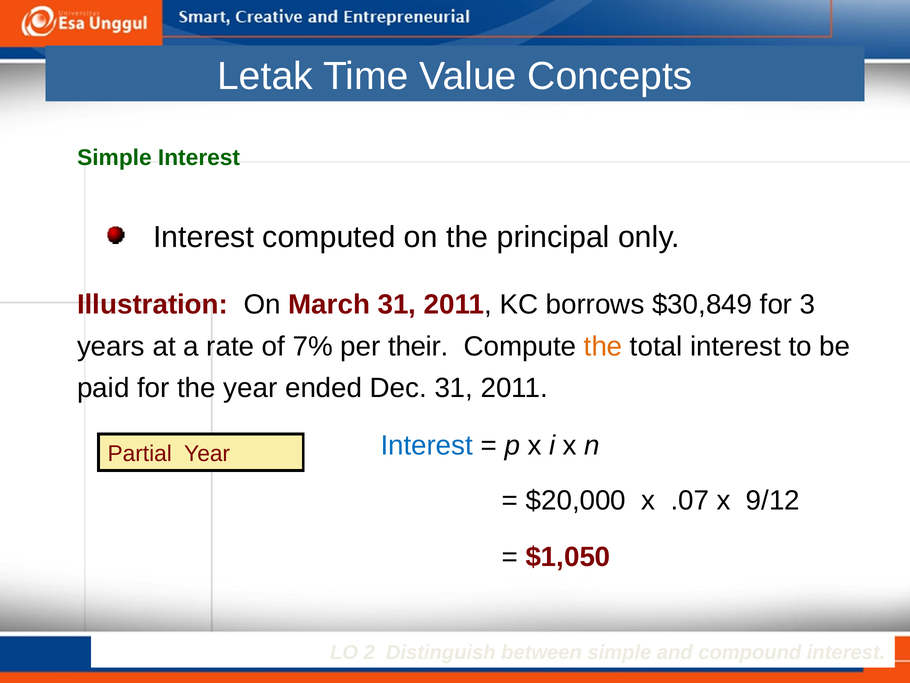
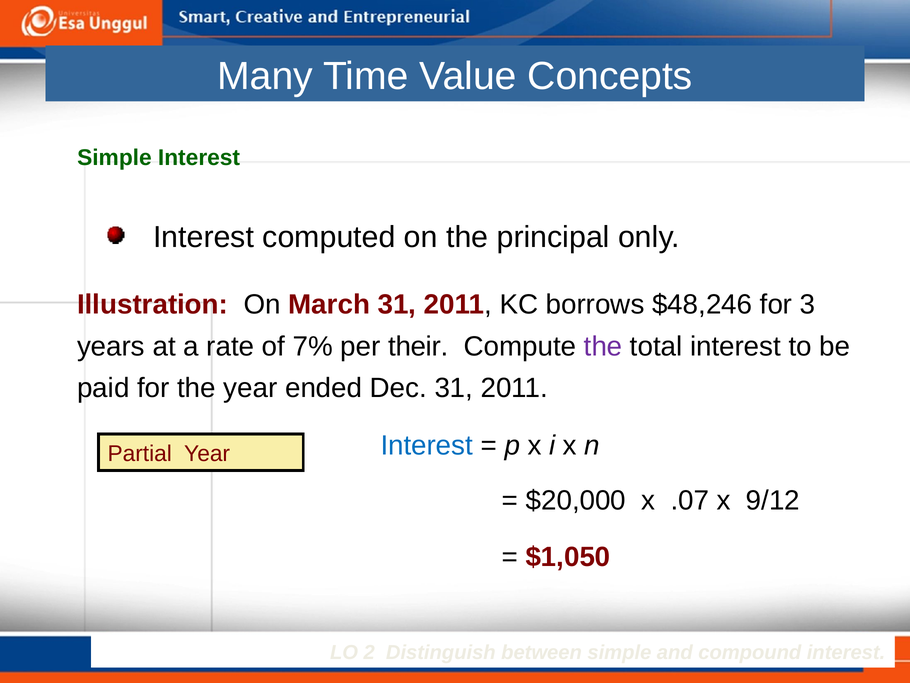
Letak: Letak -> Many
$30,849: $30,849 -> $48,246
the at (603, 346) colour: orange -> purple
